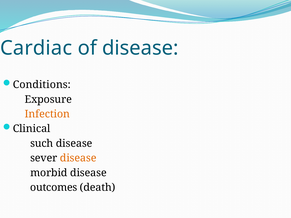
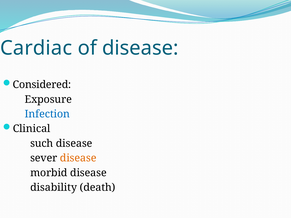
Conditions: Conditions -> Considered
Infection colour: orange -> blue
outcomes: outcomes -> disability
